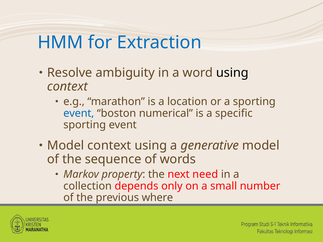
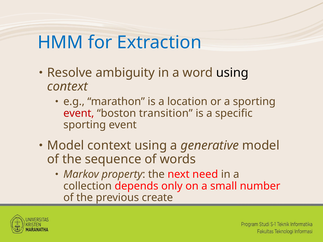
event at (79, 113) colour: blue -> red
numerical: numerical -> transition
where: where -> create
